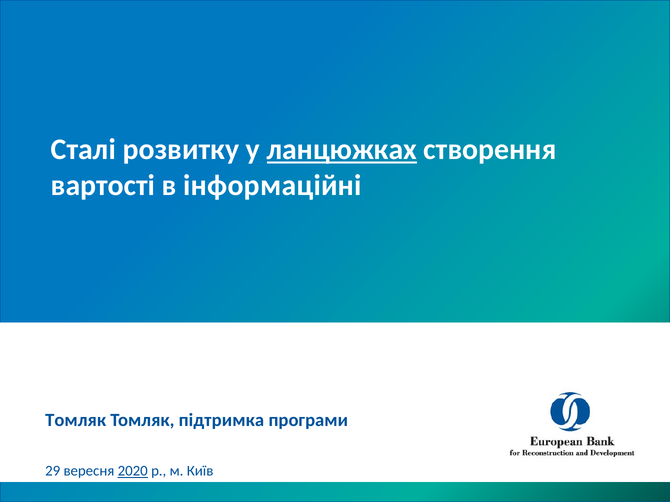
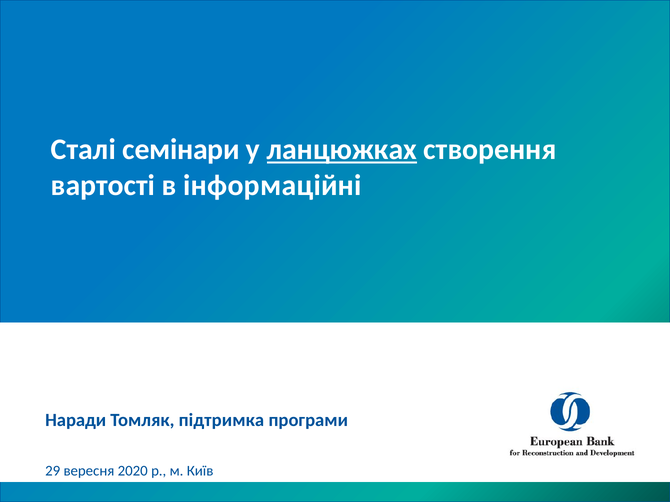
розвитку: розвитку -> семінари
Томляк at (76, 420): Томляк -> Наради
2020 underline: present -> none
